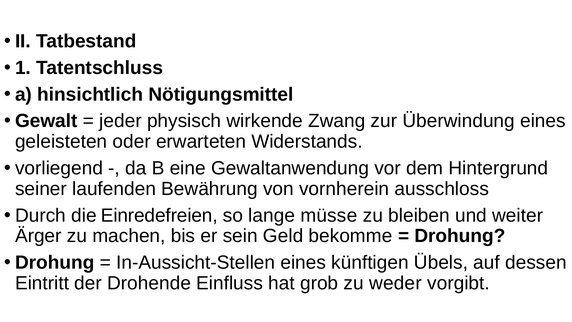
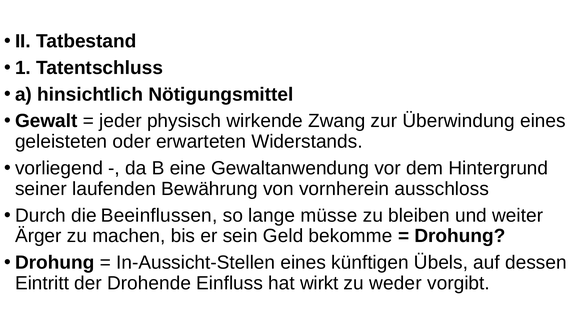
Einredefreien: Einredefreien -> Beeinflussen
grob: grob -> wirkt
